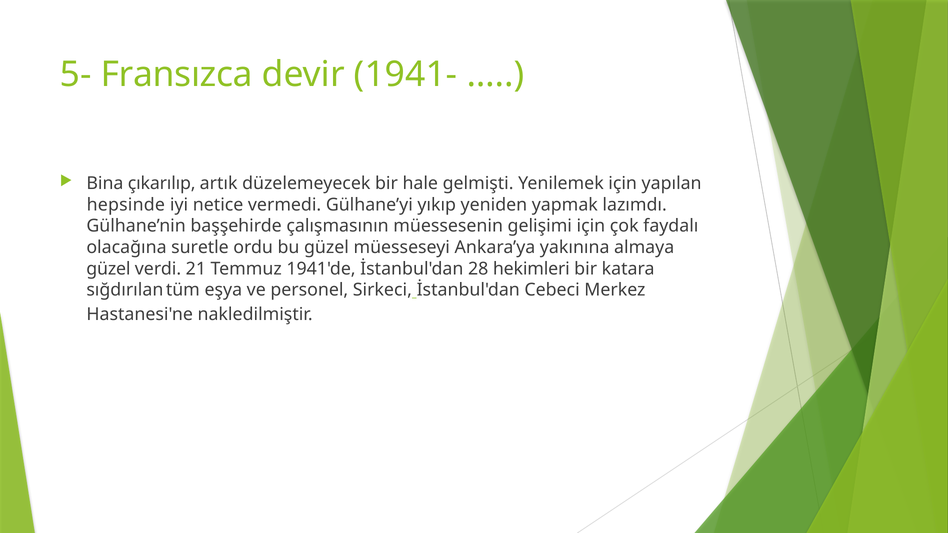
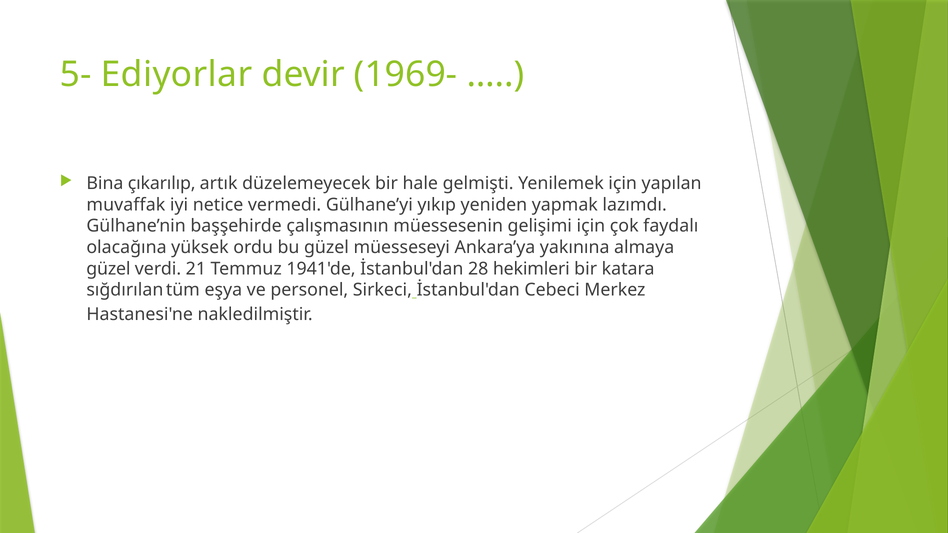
Fransızca: Fransızca -> Ediyorlar
1941-: 1941- -> 1969-
hepsinde: hepsinde -> muvaffak
suretle: suretle -> yüksek
